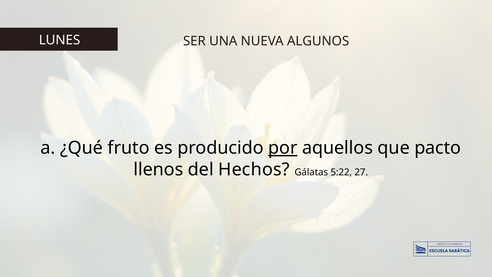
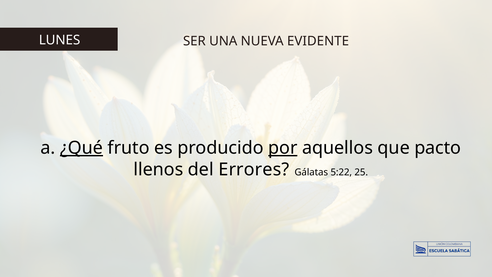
ALGUNOS: ALGUNOS -> EVIDENTE
¿Qué underline: none -> present
Hechos: Hechos -> Errores
27: 27 -> 25
